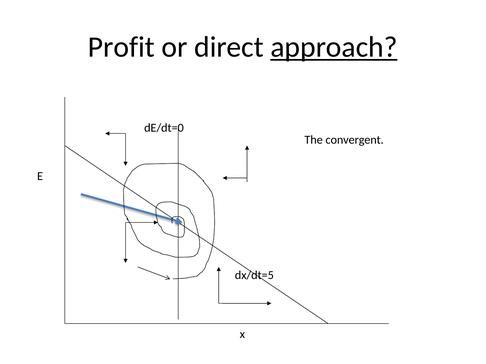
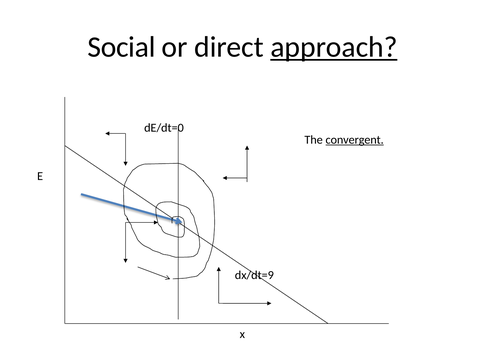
Profit: Profit -> Social
convergent underline: none -> present
dx/dt=5: dx/dt=5 -> dx/dt=9
